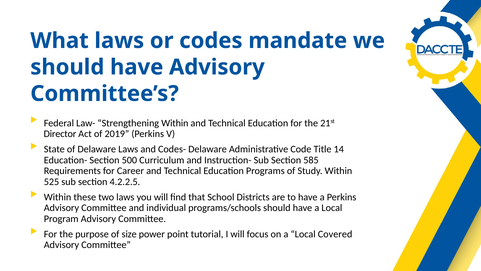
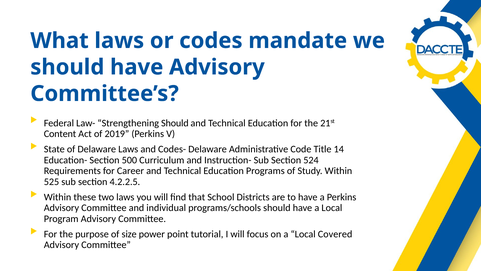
Strengthening Within: Within -> Should
Director: Director -> Content
585: 585 -> 524
